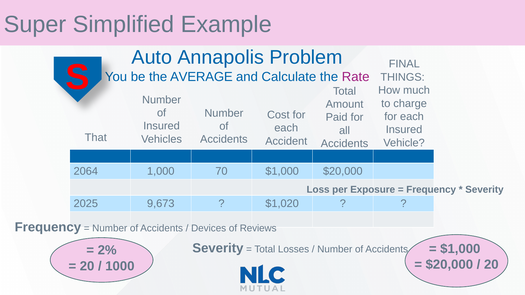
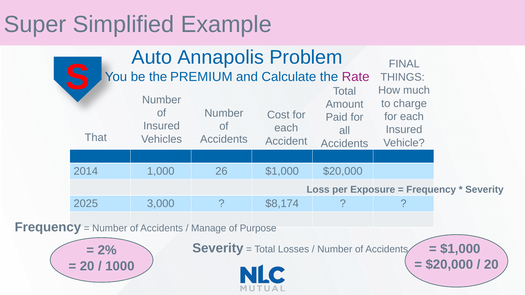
AVERAGE: AVERAGE -> PREMIUM
2064: 2064 -> 2014
70: 70 -> 26
9,673: 9,673 -> 3,000
$1,020: $1,020 -> $8,174
Devices: Devices -> Manage
Reviews: Reviews -> Purpose
